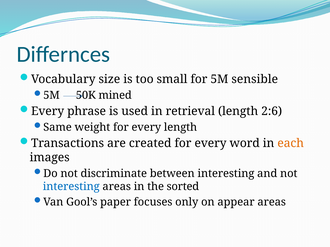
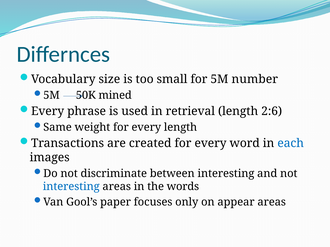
sensible: sensible -> number
each colour: orange -> blue
sorted: sorted -> words
